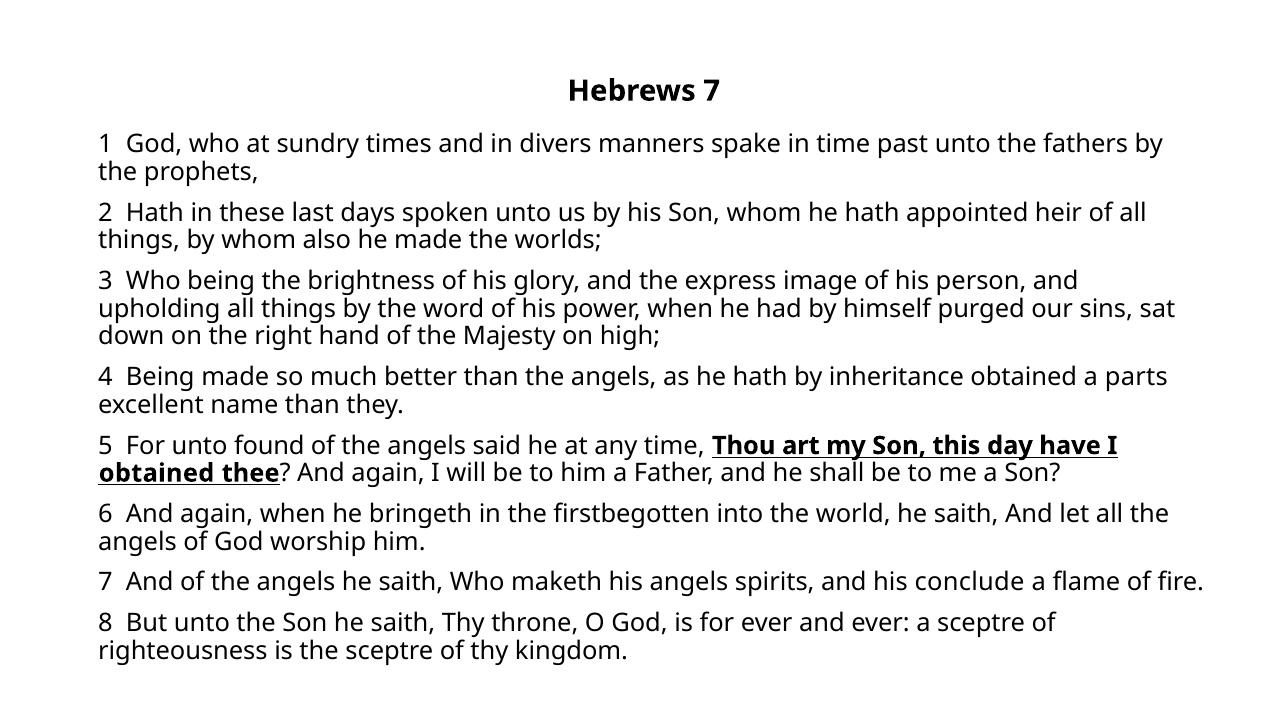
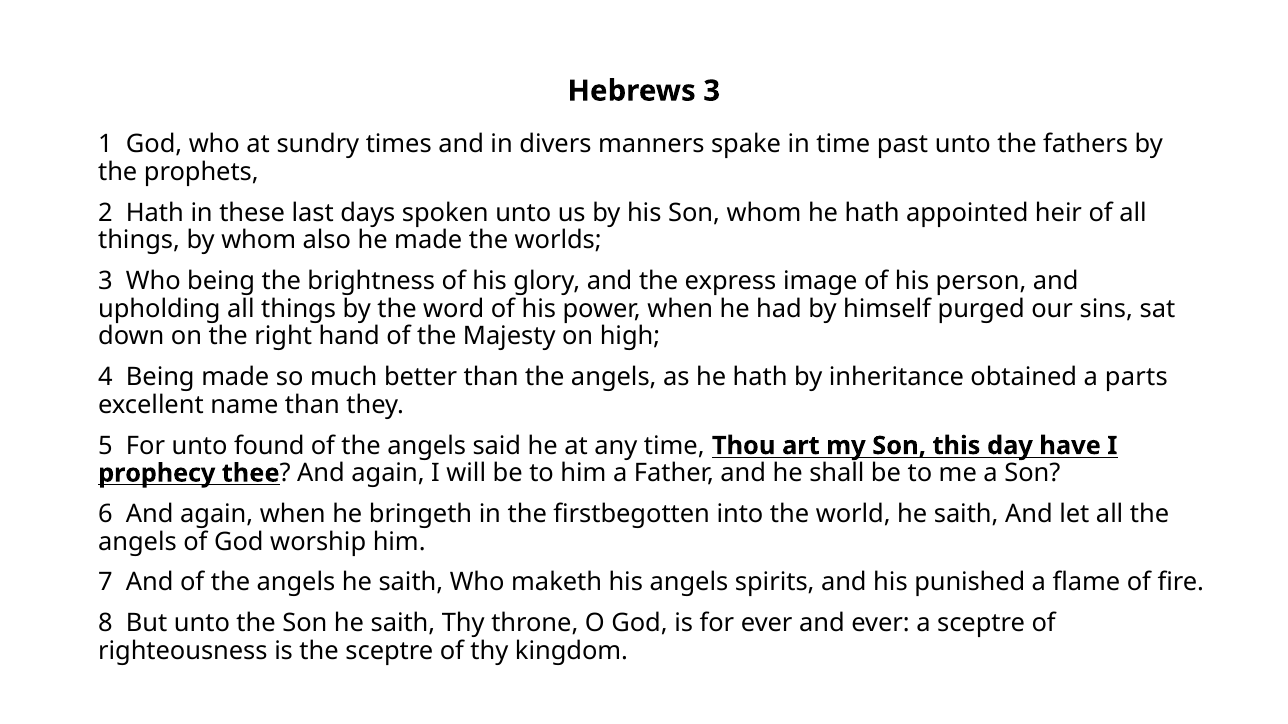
Hebrews 7: 7 -> 3
obtained at (157, 474): obtained -> prophecy
conclude: conclude -> punished
